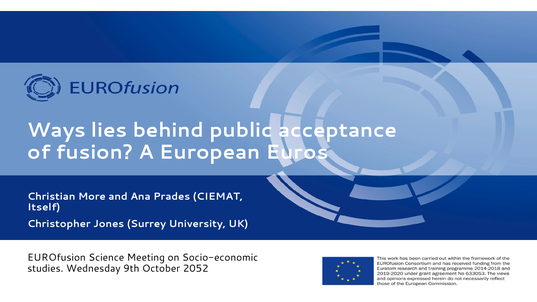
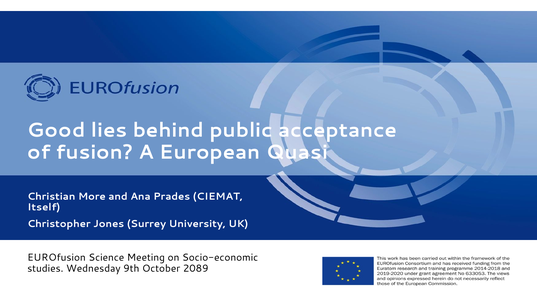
Ways: Ways -> Good
Euros: Euros -> Quasi
2052: 2052 -> 2089
